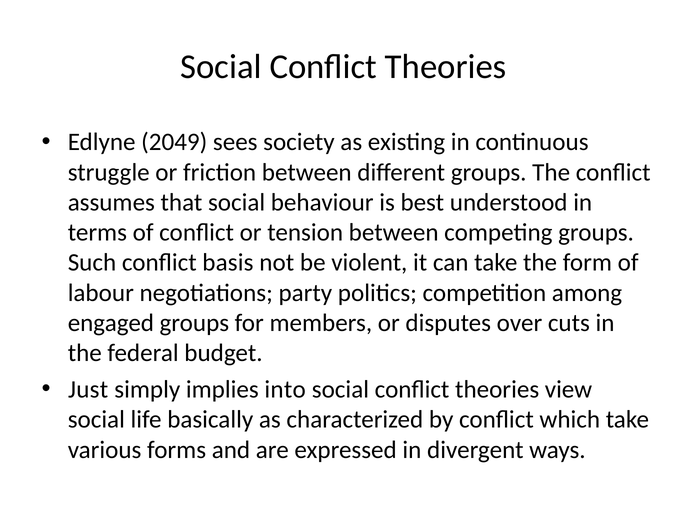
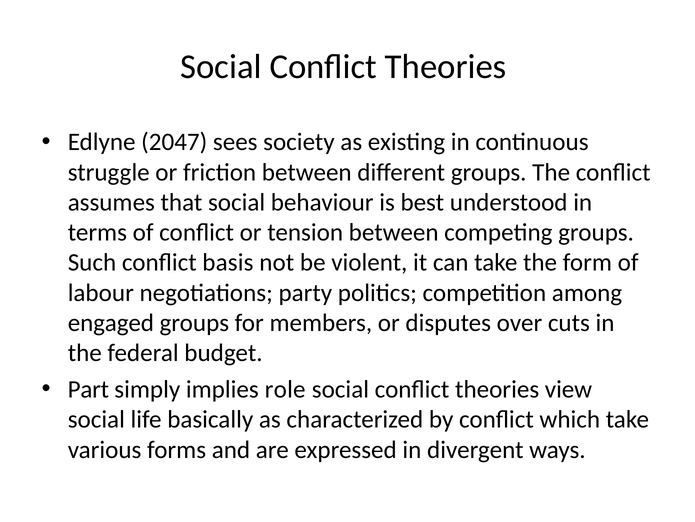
2049: 2049 -> 2047
Just: Just -> Part
into: into -> role
